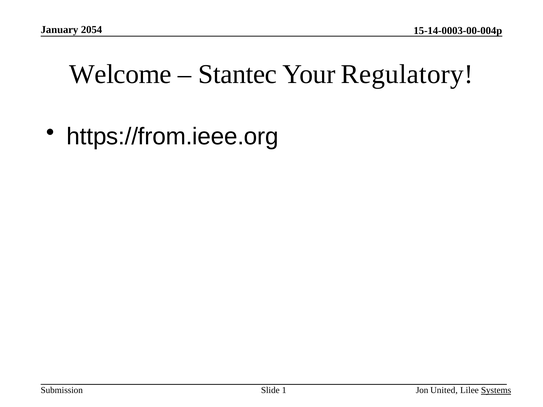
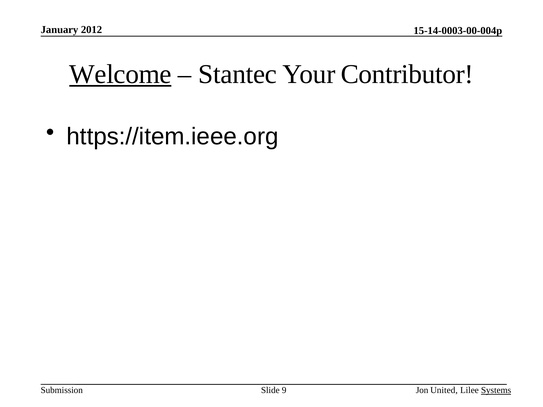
2054: 2054 -> 2012
Welcome underline: none -> present
Regulatory: Regulatory -> Contributor
https://from.ieee.org: https://from.ieee.org -> https://item.ieee.org
1: 1 -> 9
